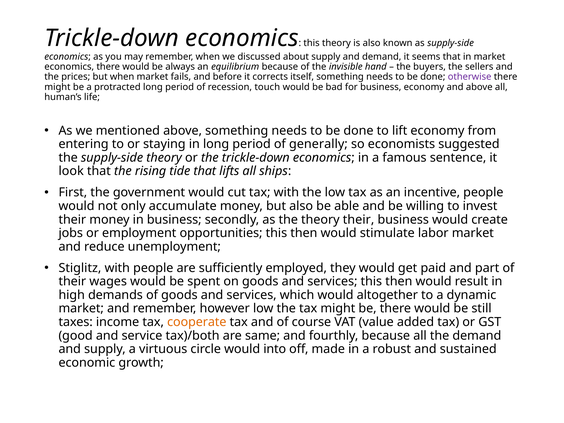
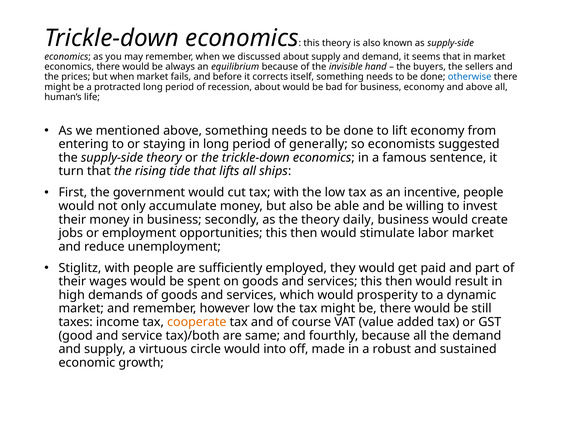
otherwise colour: purple -> blue
recession touch: touch -> about
look: look -> turn
theory their: their -> daily
altogether: altogether -> prosperity
